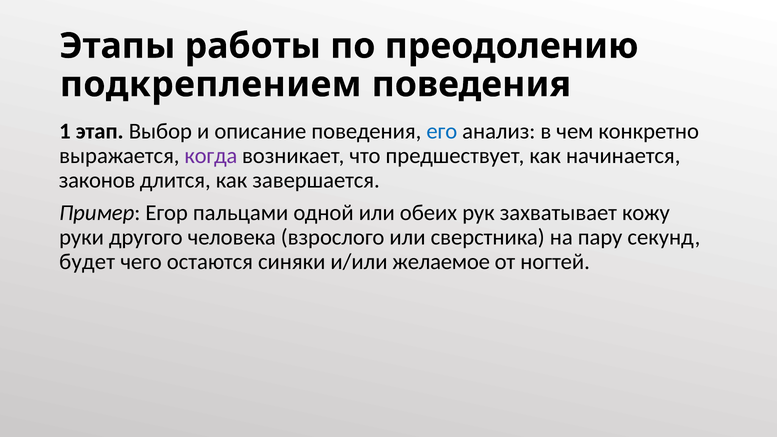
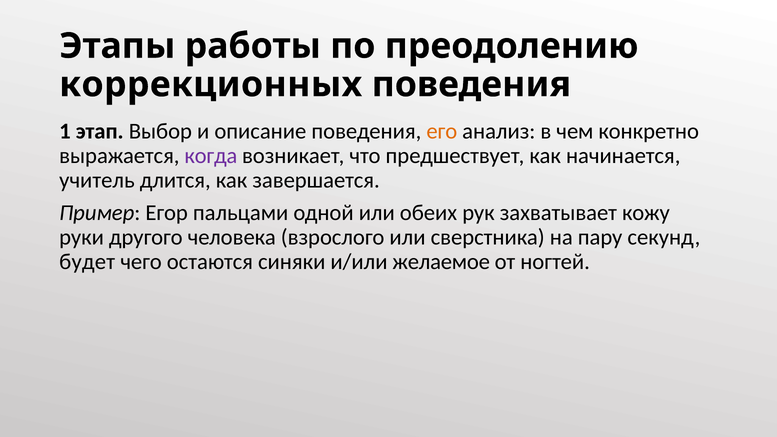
подкреплением: подкреплением -> коррекционных
его colour: blue -> orange
законов: законов -> учитель
